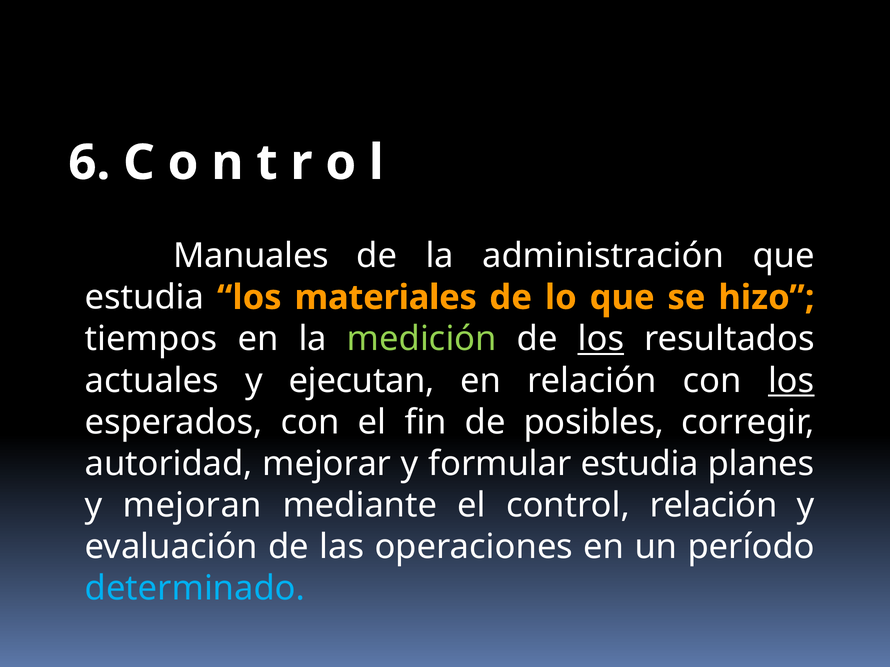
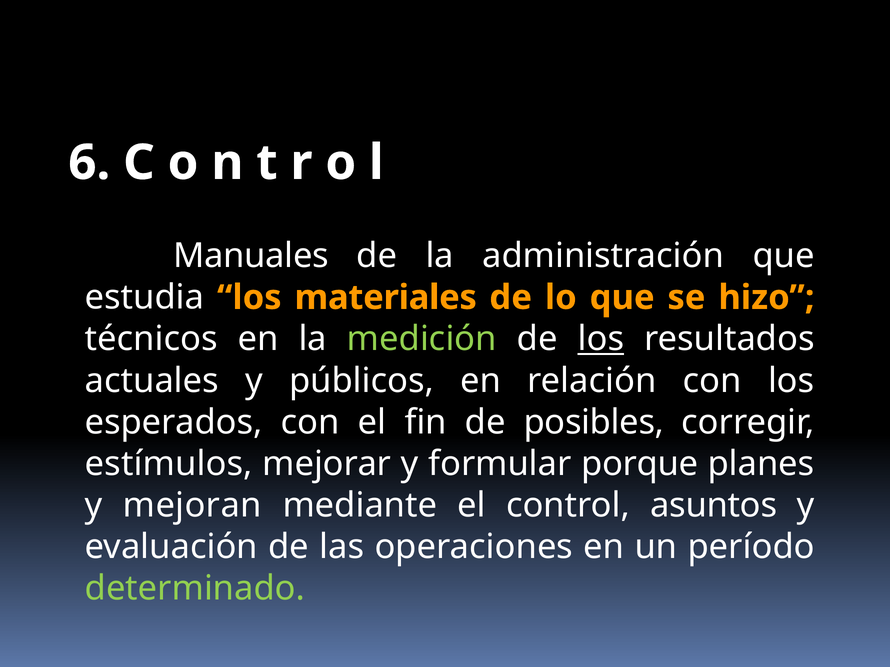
tiempos: tiempos -> técnicos
ejecutan: ejecutan -> públicos
los at (791, 381) underline: present -> none
autoridad: autoridad -> estímulos
formular estudia: estudia -> porque
control relación: relación -> asuntos
determinado colour: light blue -> light green
